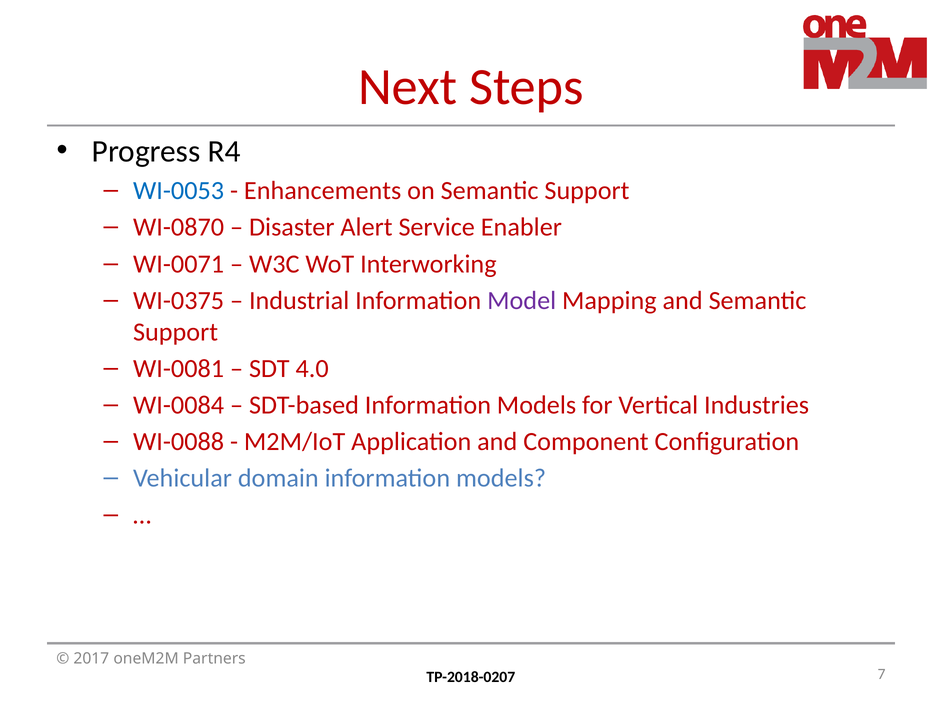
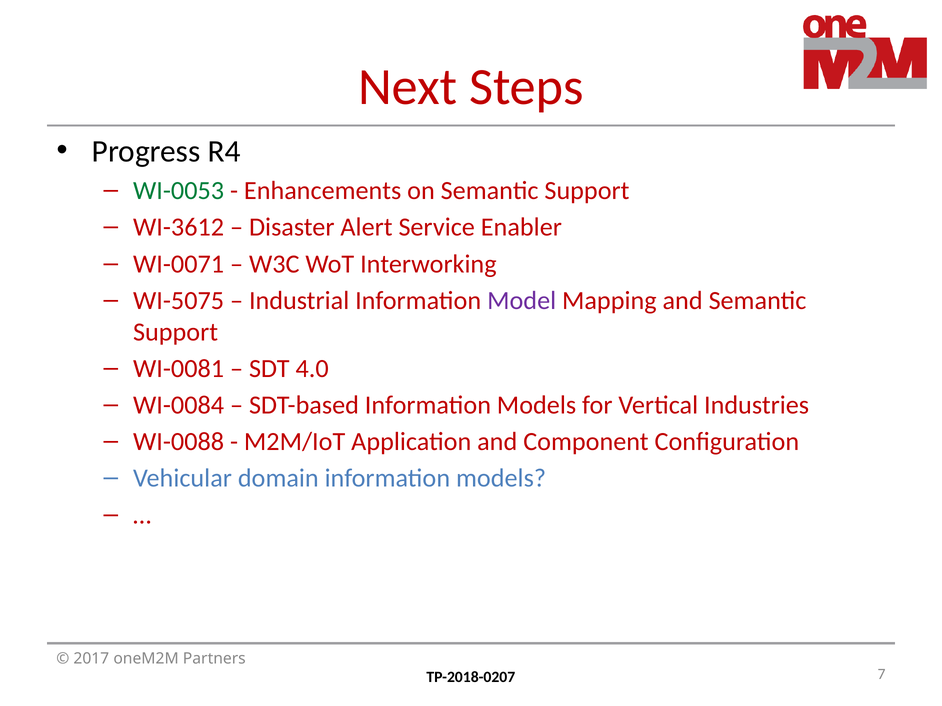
WI-0053 colour: blue -> green
WI-0870: WI-0870 -> WI-3612
WI-0375: WI-0375 -> WI-5075
